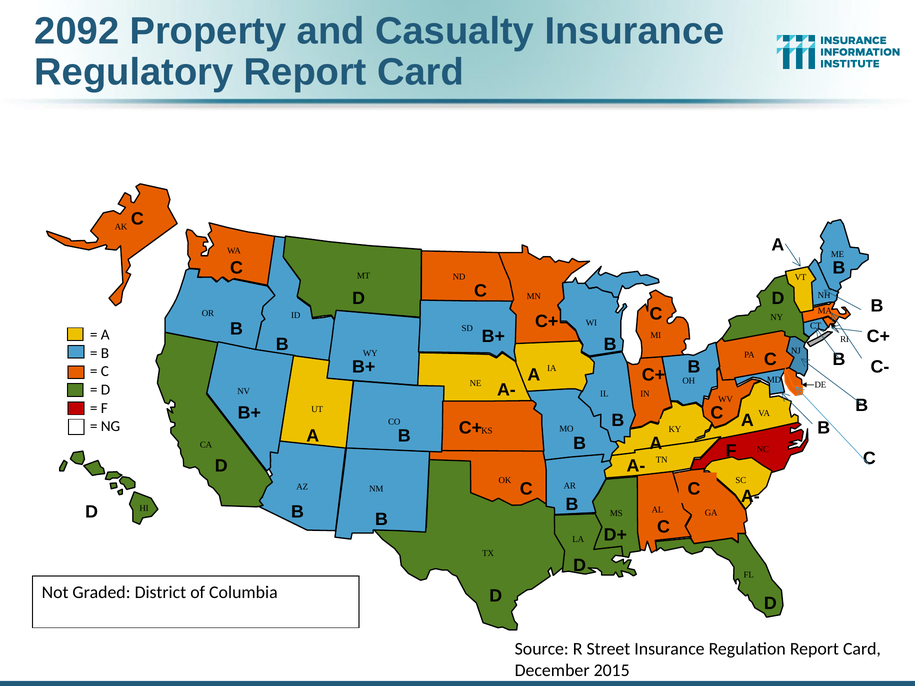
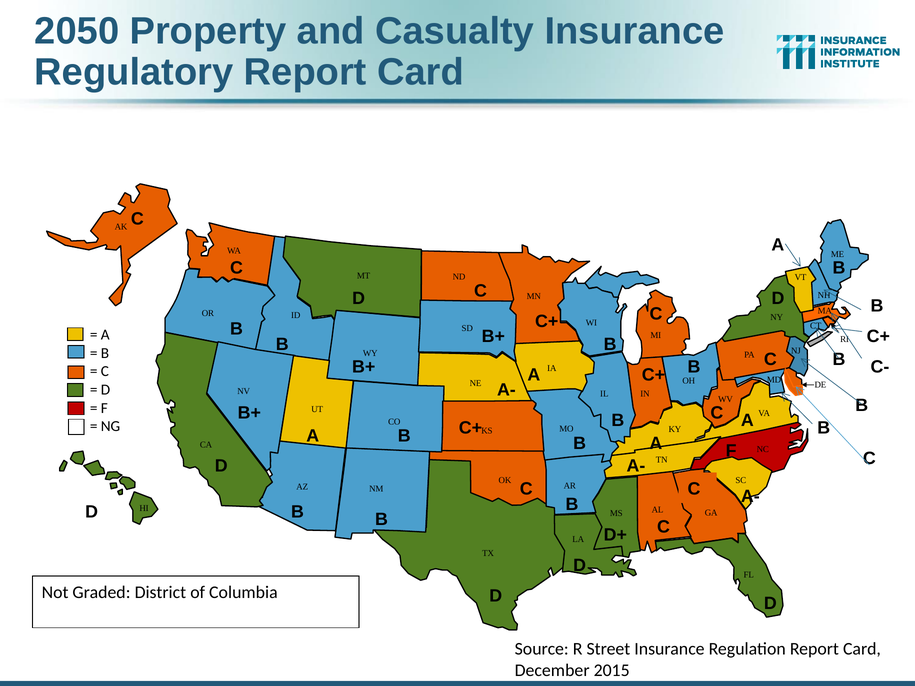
2092: 2092 -> 2050
